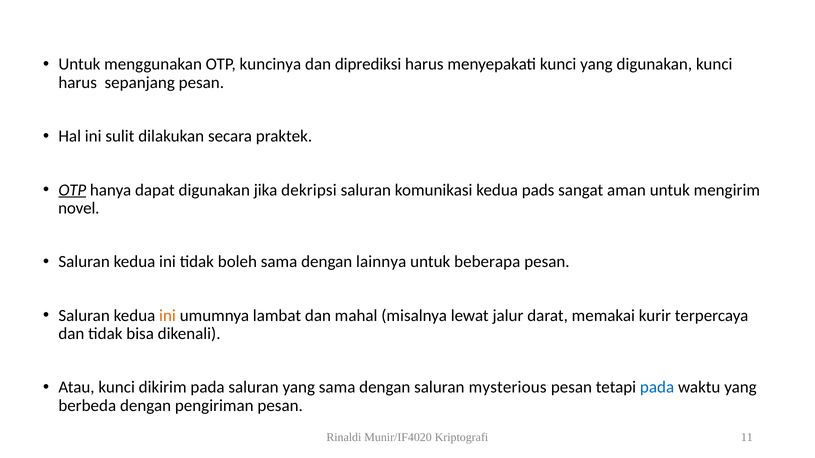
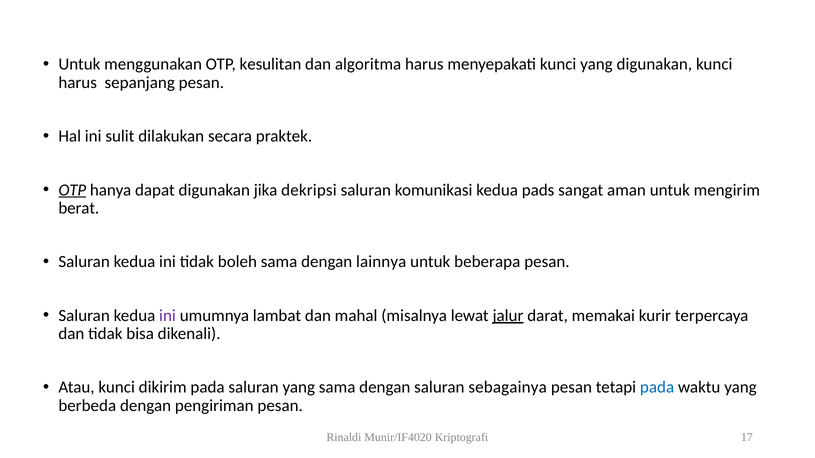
kuncinya: kuncinya -> kesulitan
diprediksi: diprediksi -> algoritma
novel: novel -> berat
ini at (167, 316) colour: orange -> purple
jalur underline: none -> present
mysterious: mysterious -> sebagainya
11: 11 -> 17
